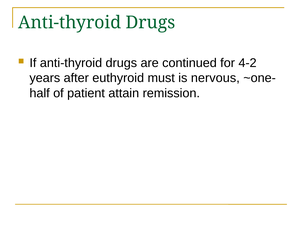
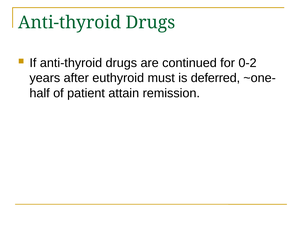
4-2: 4-2 -> 0-2
nervous: nervous -> deferred
